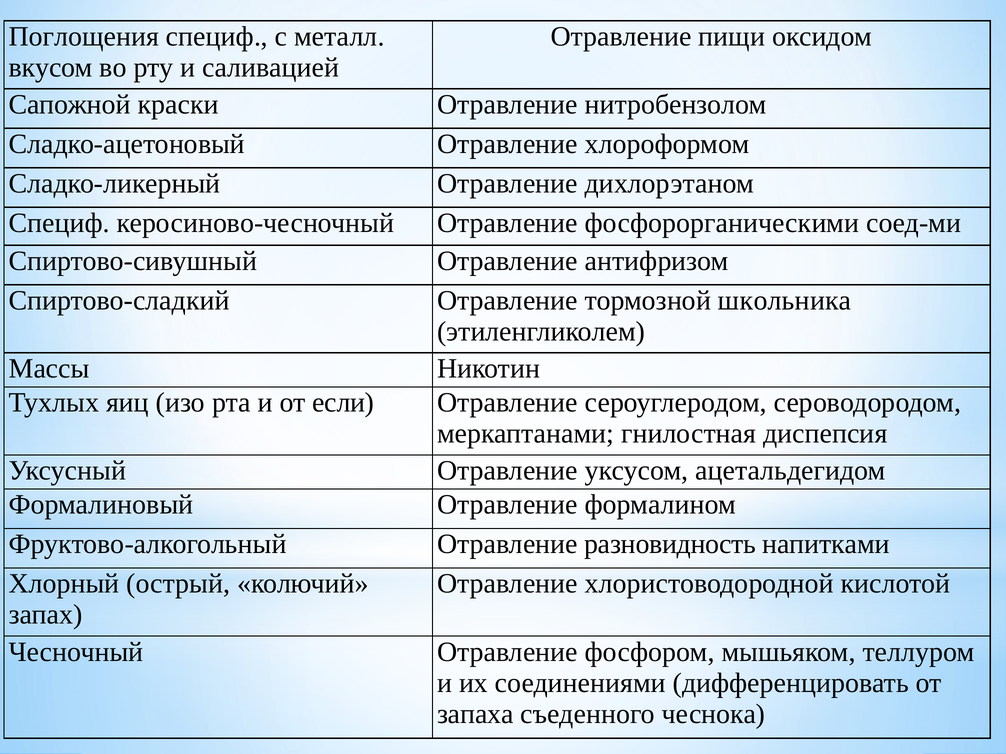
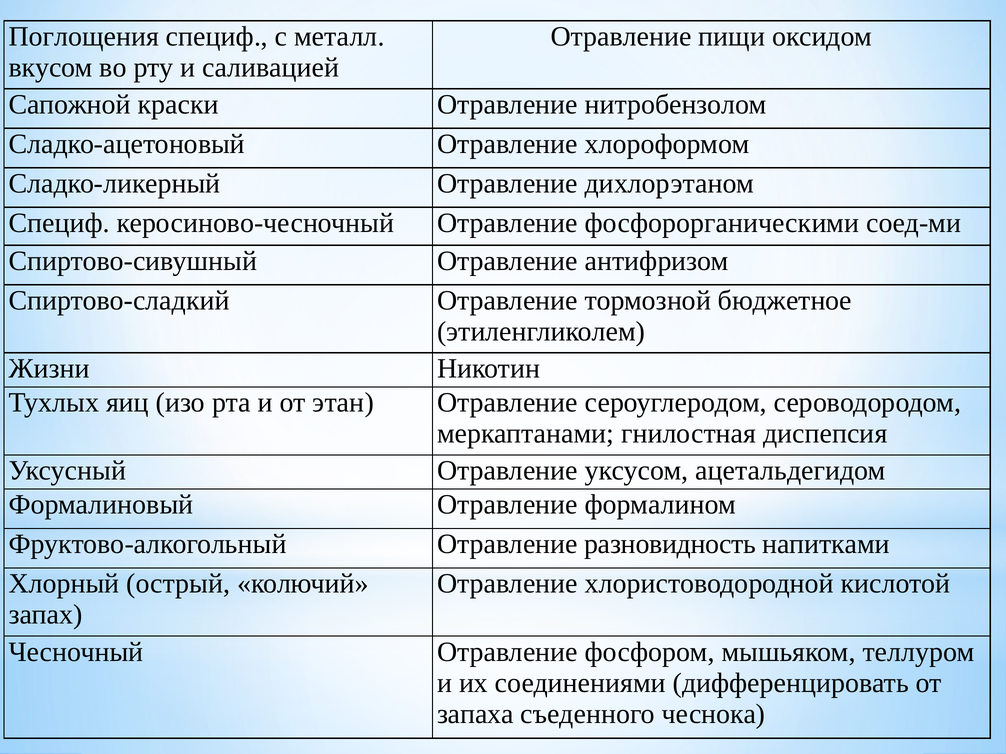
школьника: школьника -> бюджетное
Массы: Массы -> Жизни
если: если -> этан
